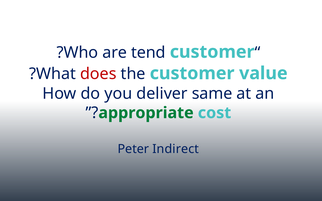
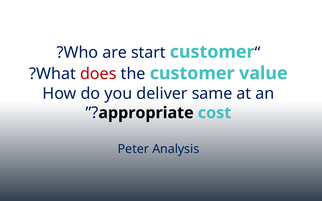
tend: tend -> start
appropriate colour: green -> black
Indirect: Indirect -> Analysis
